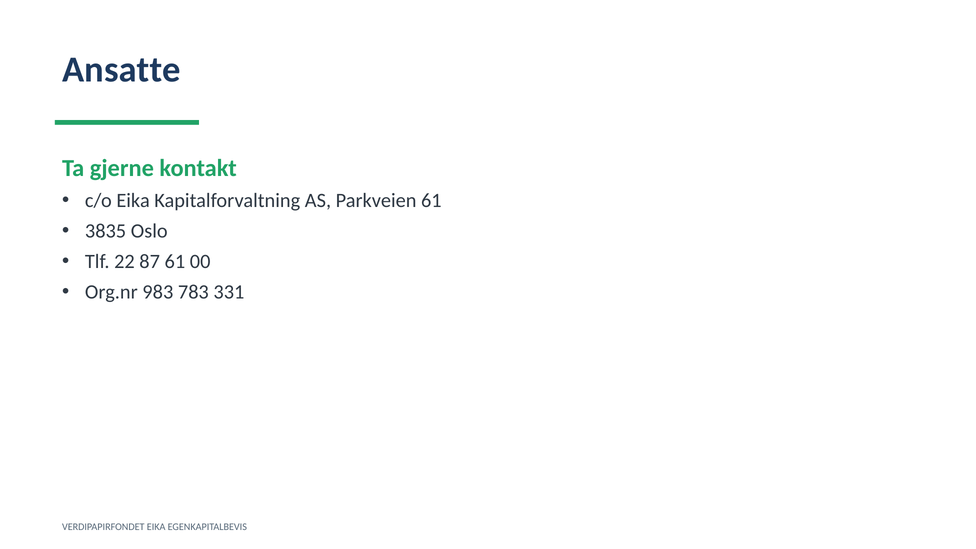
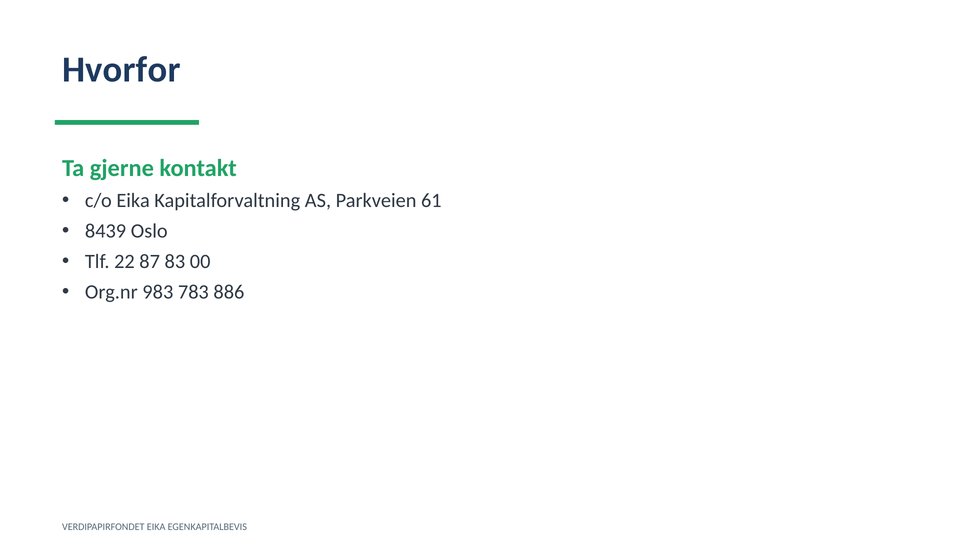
Ansatte: Ansatte -> Hvorfor
3835: 3835 -> 8439
87 61: 61 -> 83
331: 331 -> 886
